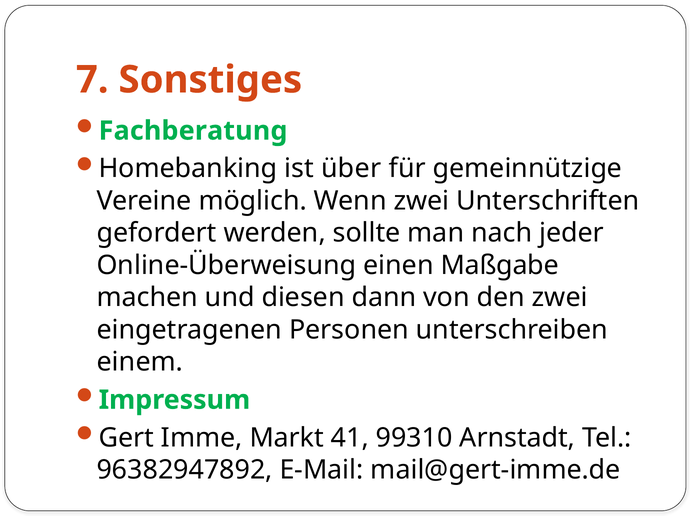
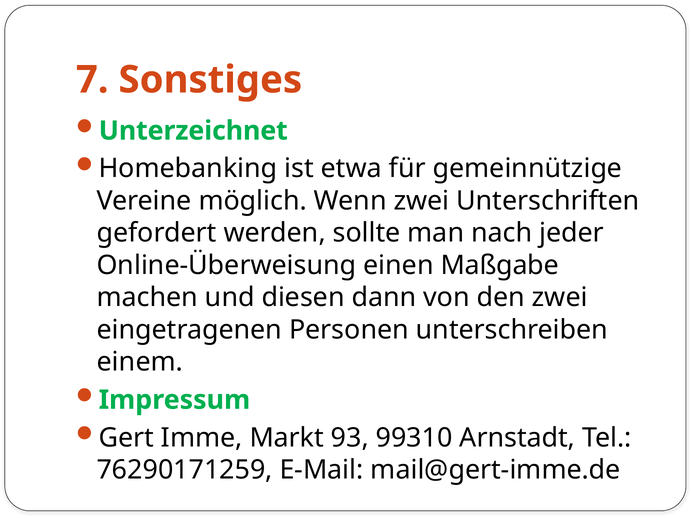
Fachberatung: Fachberatung -> Unterzeichnet
über: über -> etwa
41: 41 -> 93
96382947892: 96382947892 -> 76290171259
